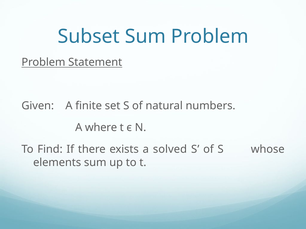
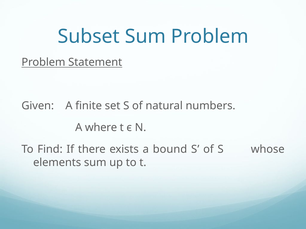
solved: solved -> bound
